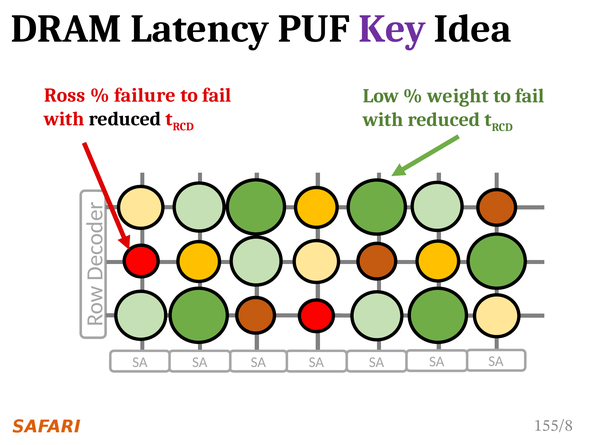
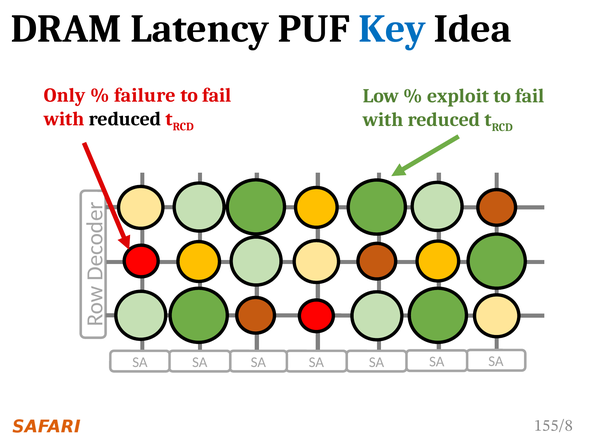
Key colour: purple -> blue
Ross: Ross -> Only
weight: weight -> exploit
